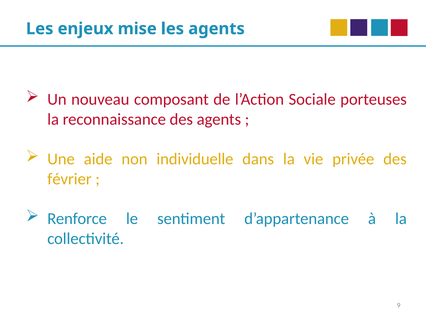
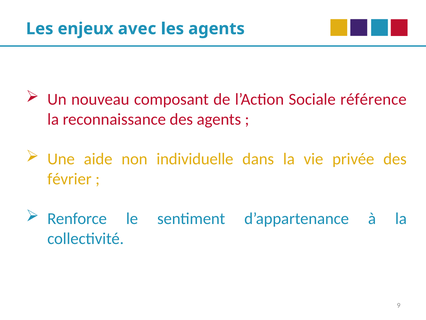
mise: mise -> avec
porteuses: porteuses -> référence
